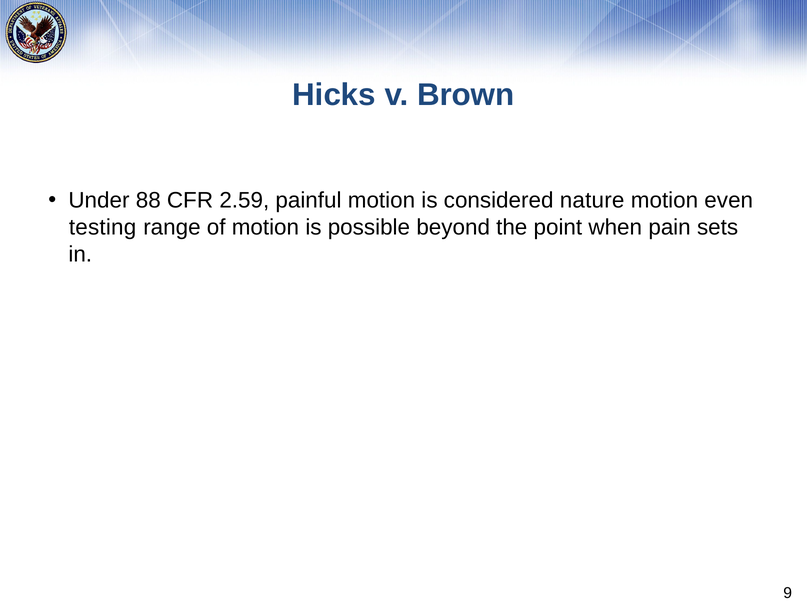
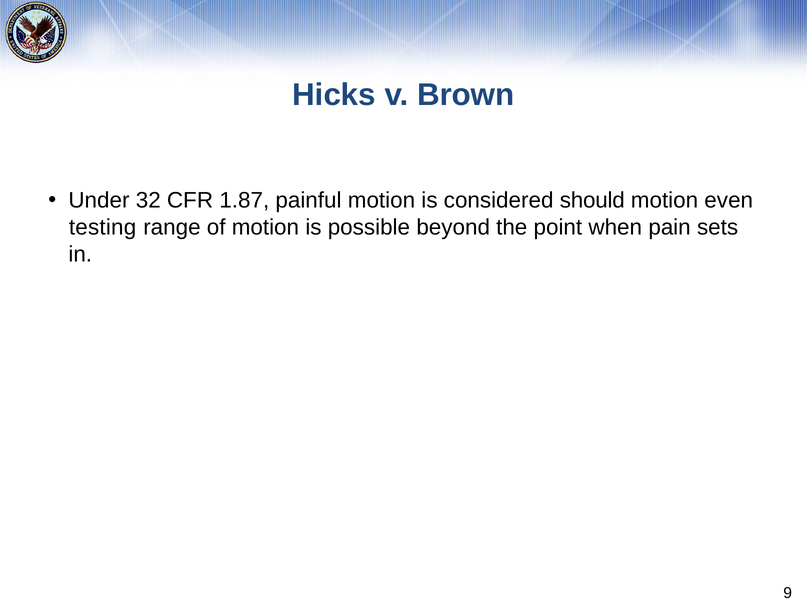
88: 88 -> 32
2.59: 2.59 -> 1.87
nature: nature -> should
